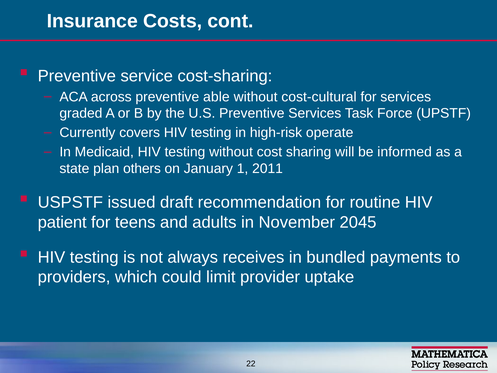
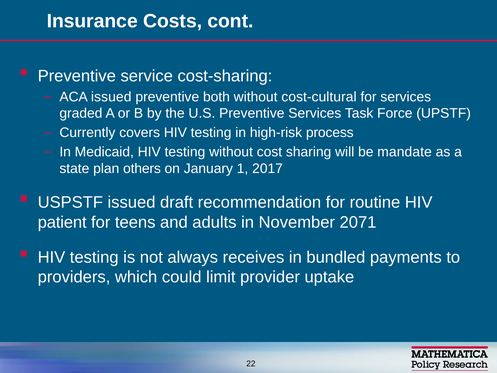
ACA across: across -> issued
able: able -> both
operate: operate -> process
informed: informed -> mandate
2011: 2011 -> 2017
2045: 2045 -> 2071
